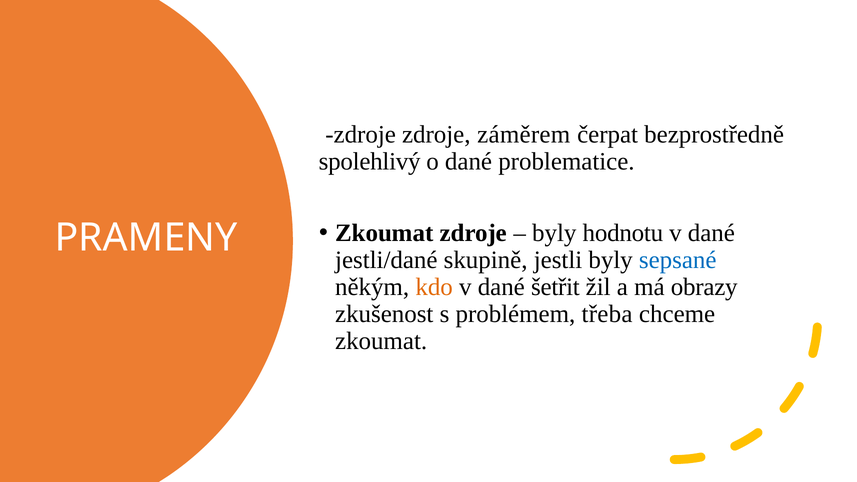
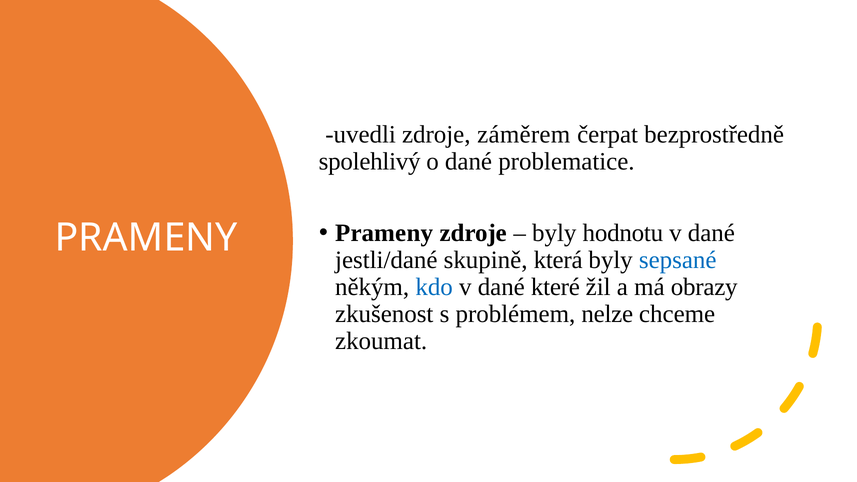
zdroje at (361, 134): zdroje -> uvedli
Zkoumat at (384, 233): Zkoumat -> Prameny
jestli: jestli -> která
kdo colour: orange -> blue
šetřit: šetřit -> které
třeba: třeba -> nelze
